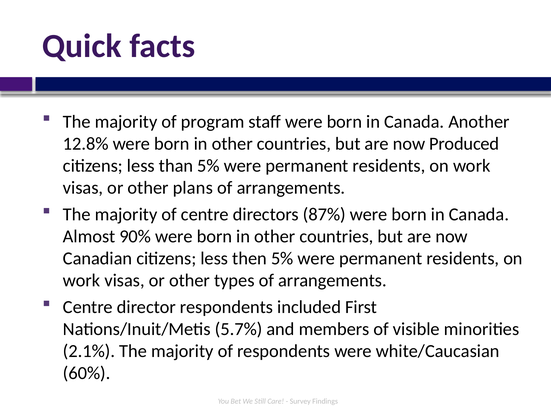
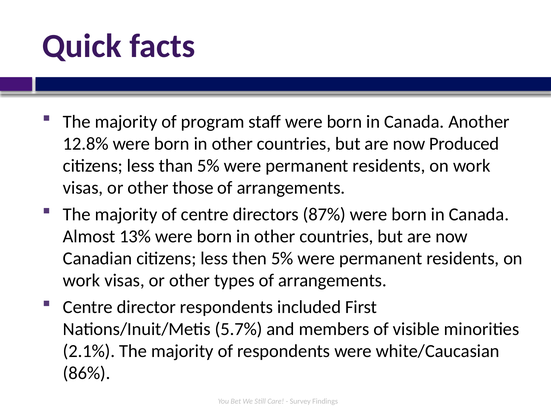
plans: plans -> those
90%: 90% -> 13%
60%: 60% -> 86%
